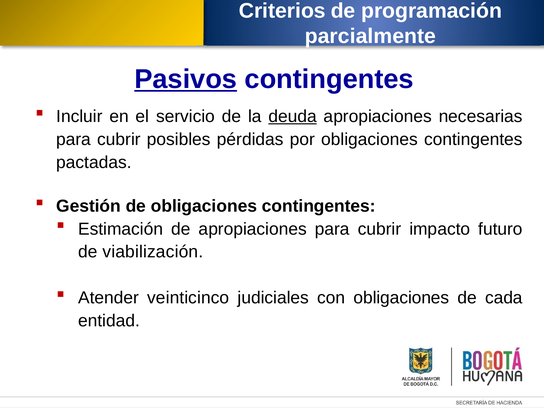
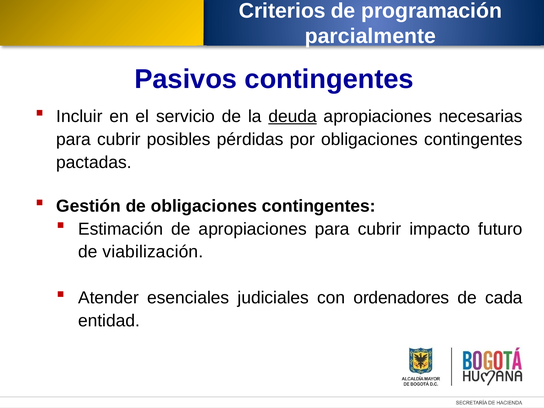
Pasivos underline: present -> none
veinticinco: veinticinco -> esenciales
con obligaciones: obligaciones -> ordenadores
